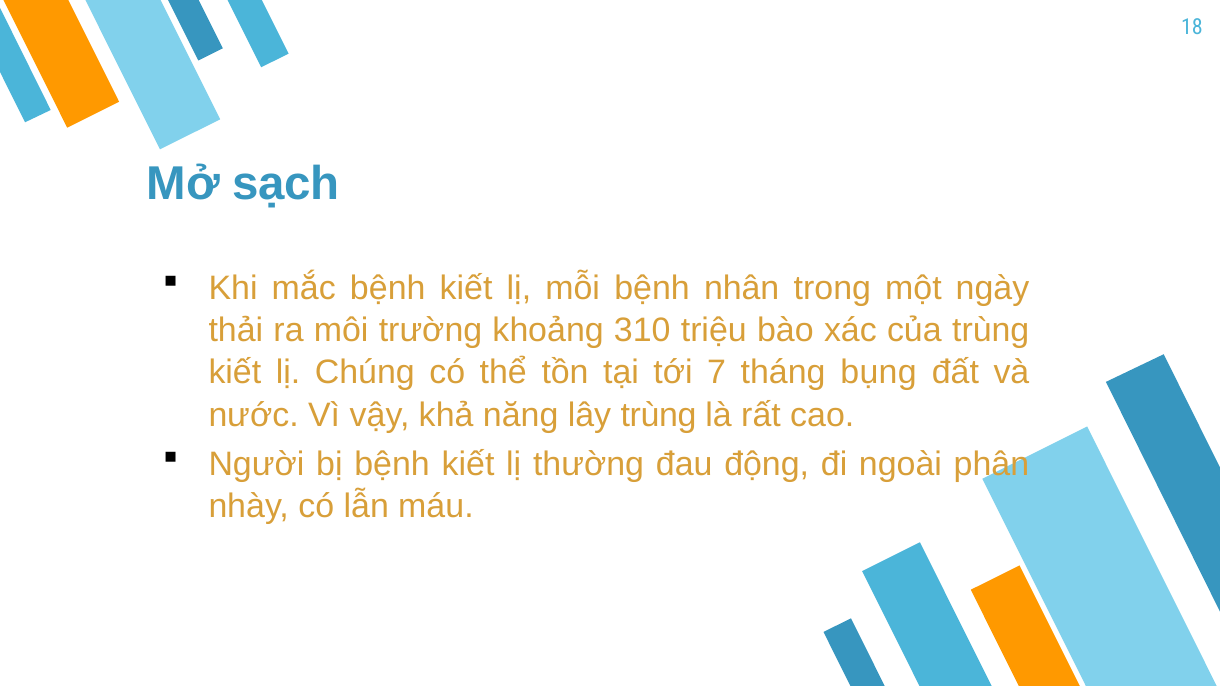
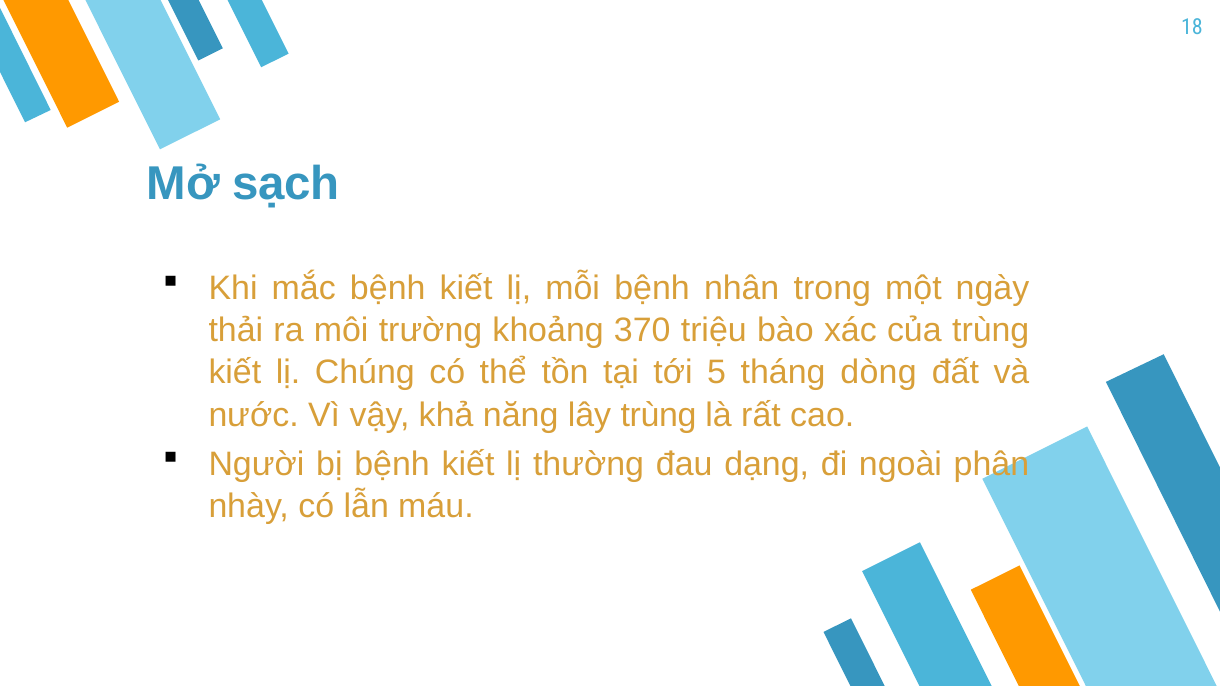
310: 310 -> 370
7: 7 -> 5
bụng: bụng -> dòng
động: động -> dạng
